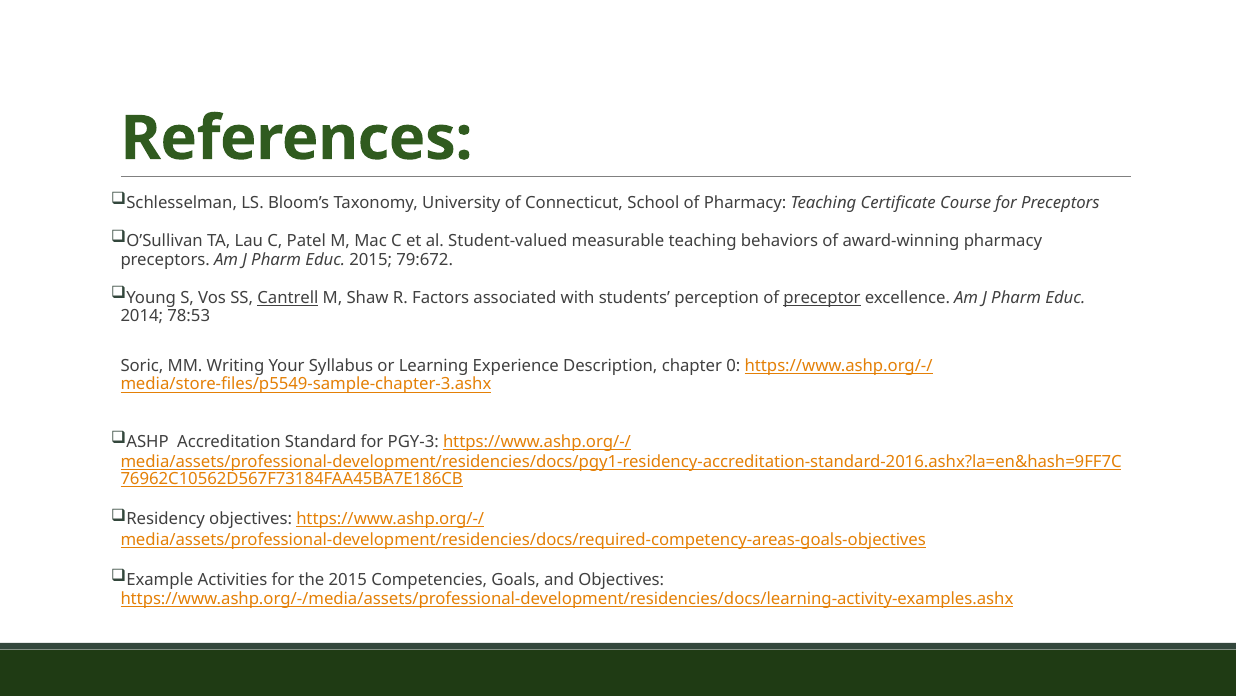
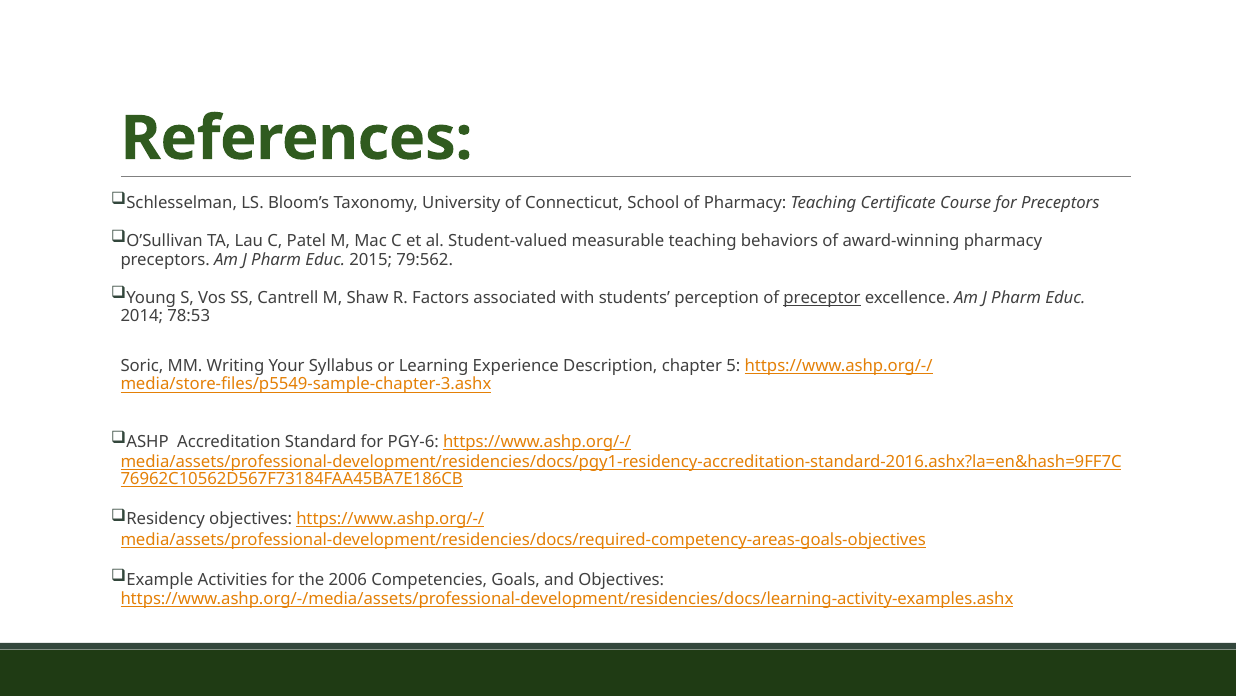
79:672: 79:672 -> 79:562
Cantrell underline: present -> none
0: 0 -> 5
PGY-3: PGY-3 -> PGY-6
the 2015: 2015 -> 2006
